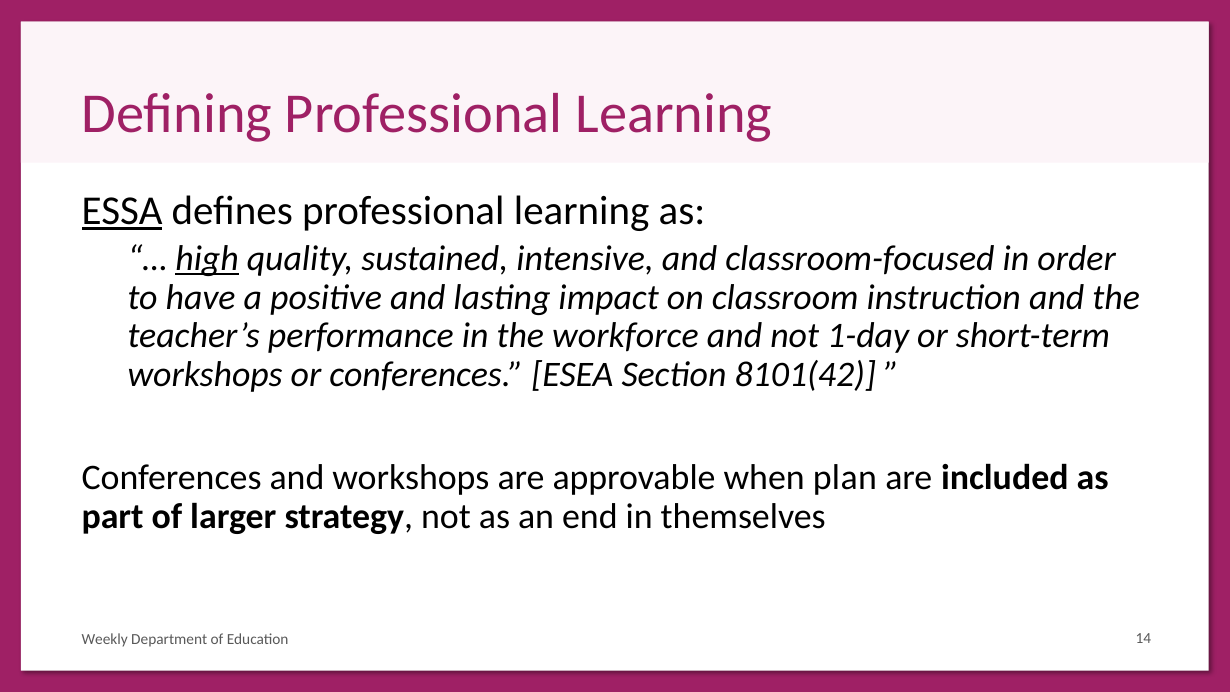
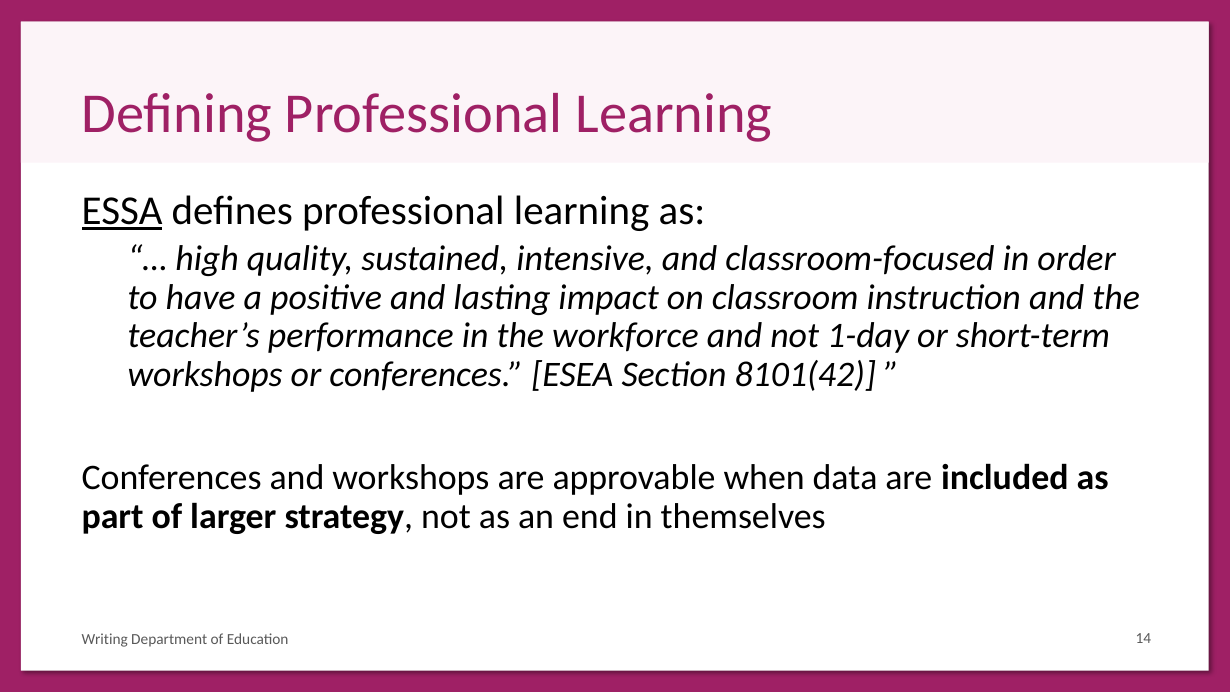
high underline: present -> none
plan: plan -> data
Weekly: Weekly -> Writing
